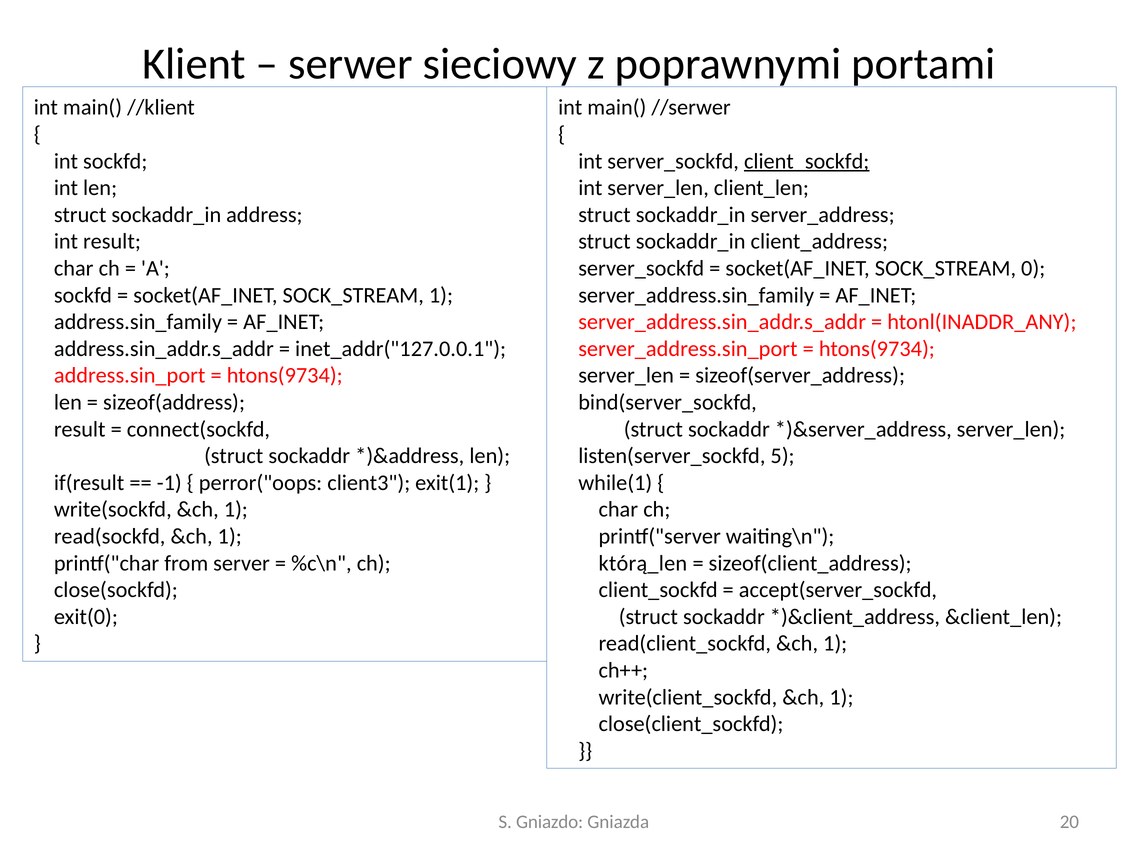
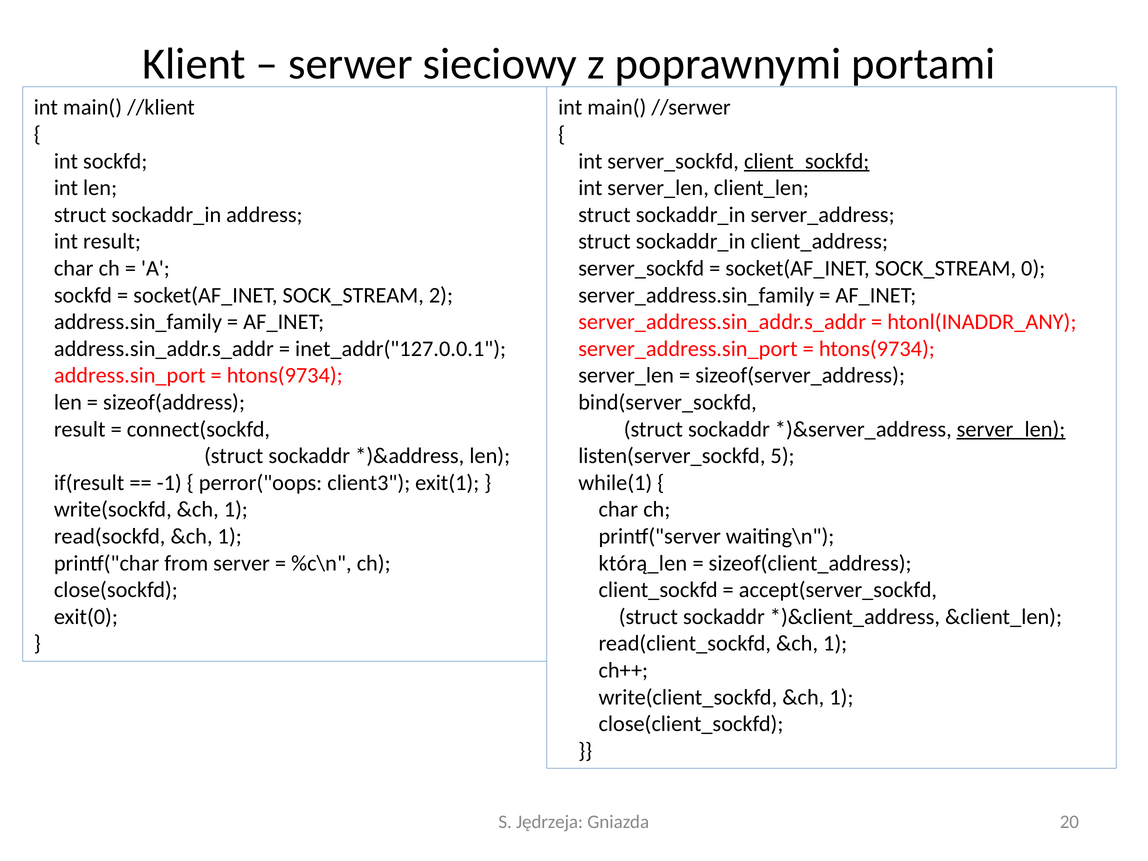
SOCK_STREAM 1: 1 -> 2
server_len at (1011, 429) underline: none -> present
Gniazdo: Gniazdo -> Jędrzeja
